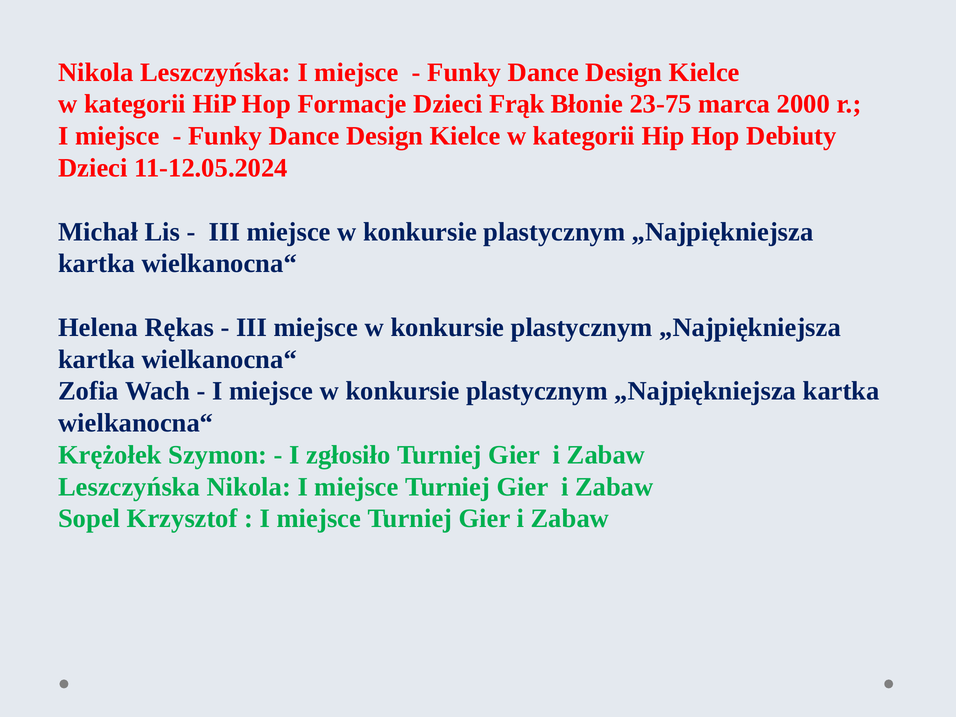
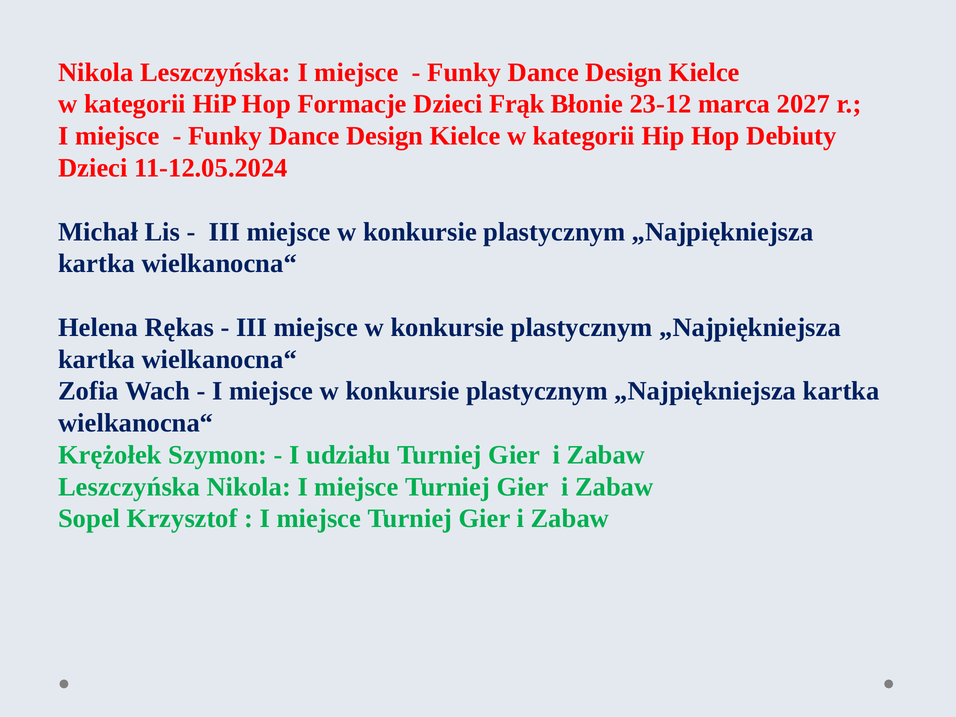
23-75: 23-75 -> 23-12
2000: 2000 -> 2027
zgłosiło: zgłosiło -> udziału
